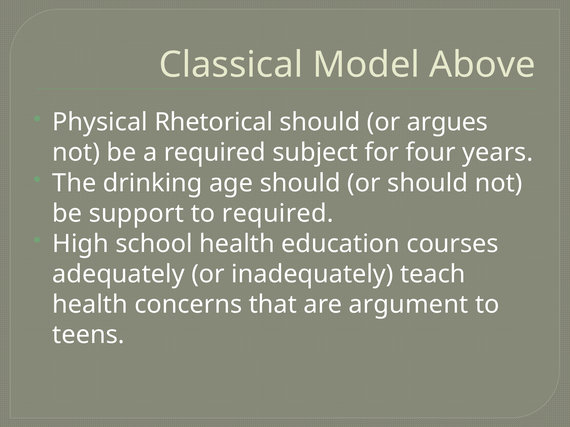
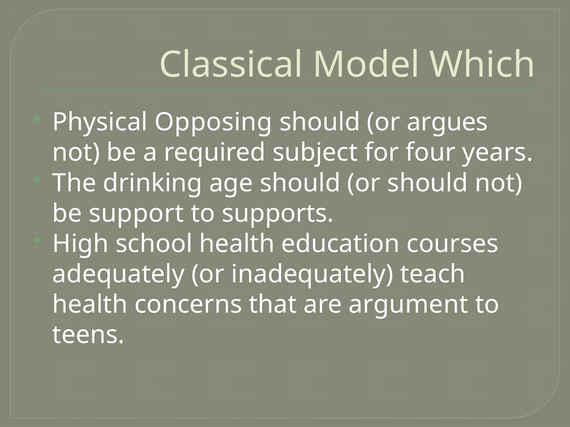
Above: Above -> Which
Rhetorical: Rhetorical -> Opposing
to required: required -> supports
